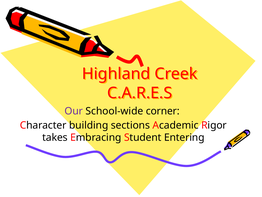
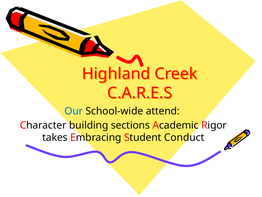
Our colour: purple -> blue
corner: corner -> attend
Entering: Entering -> Conduct
